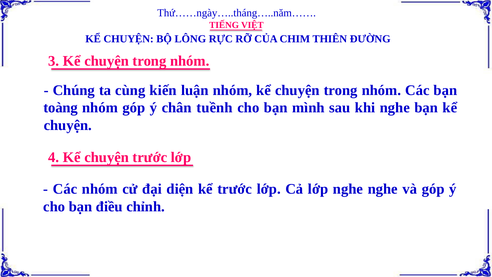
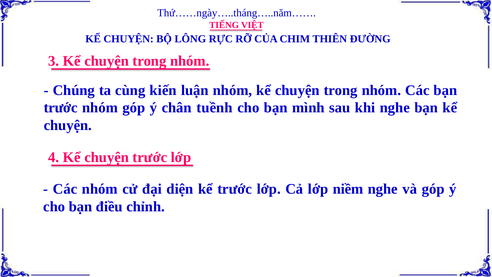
toàng at (61, 108): toàng -> trước
lớp nghe: nghe -> niềm
